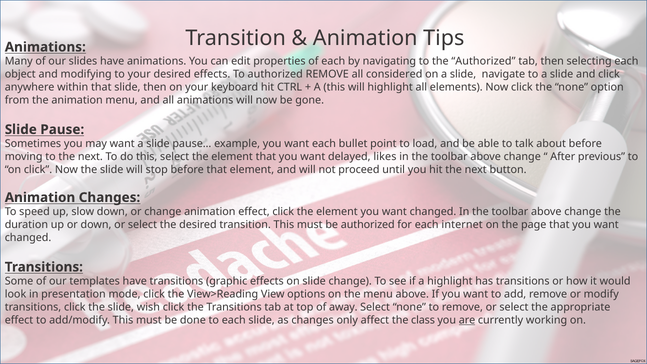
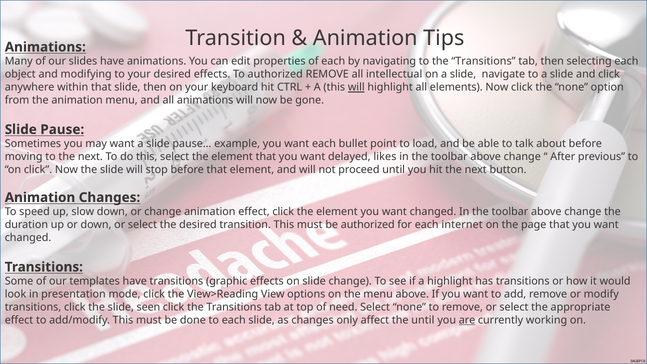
to the Authorized: Authorized -> Transitions
considered: considered -> intellectual
will at (356, 87) underline: none -> present
wish: wish -> seen
away: away -> need
the class: class -> until
